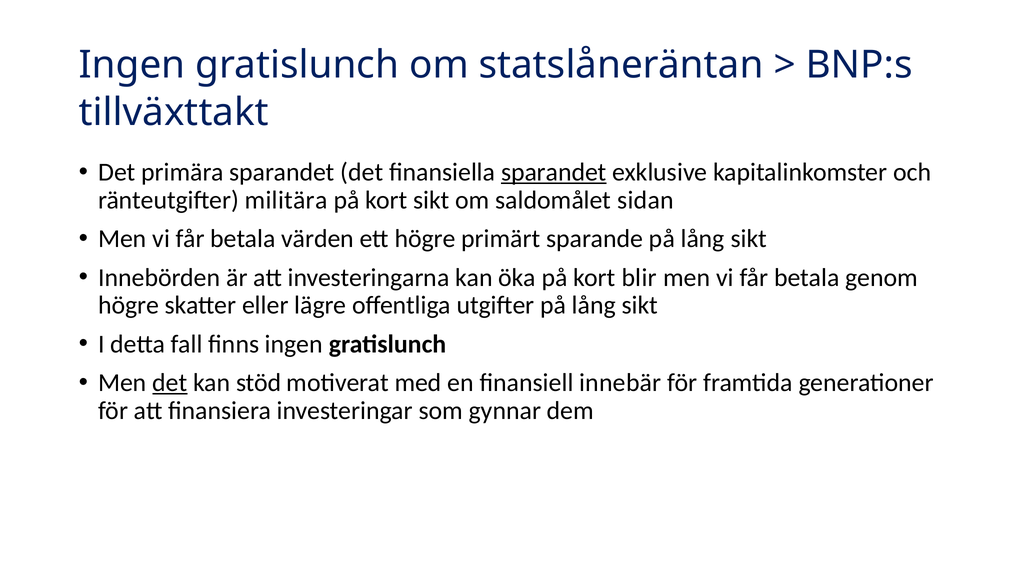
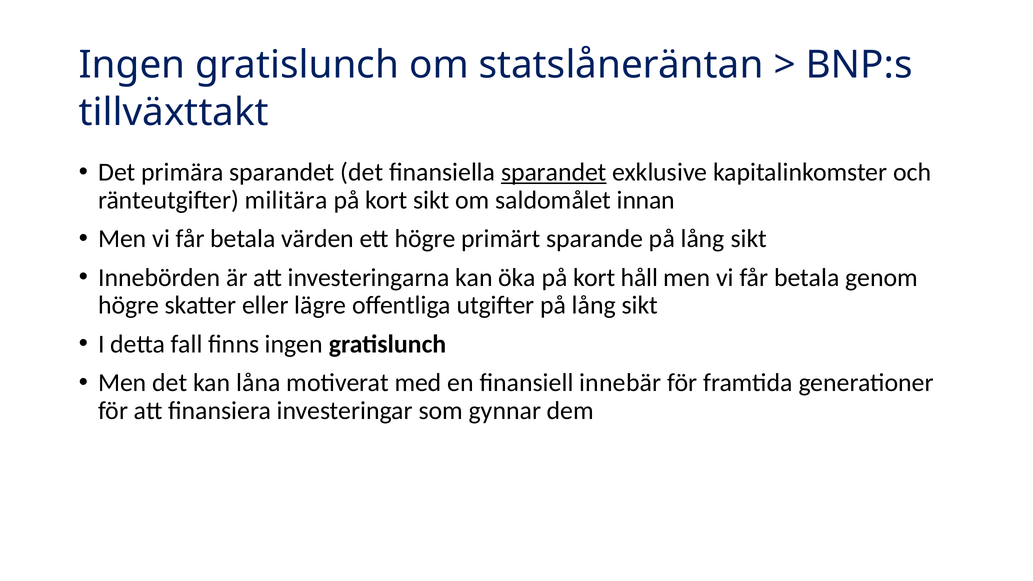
sidan: sidan -> innan
blir: blir -> håll
det at (170, 383) underline: present -> none
stöd: stöd -> låna
